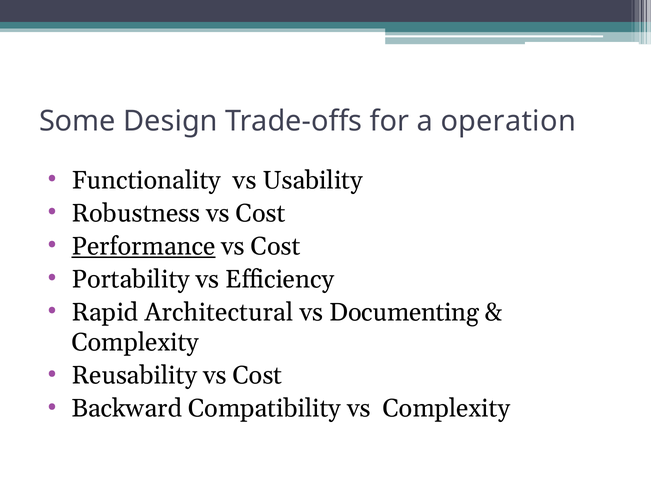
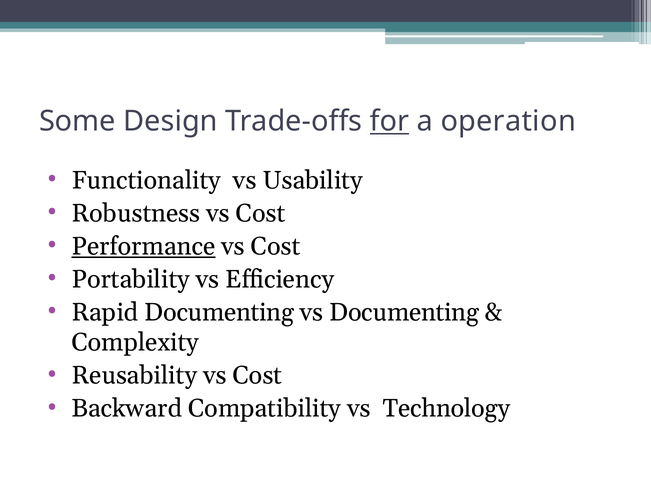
for underline: none -> present
Rapid Architectural: Architectural -> Documenting
vs Complexity: Complexity -> Technology
